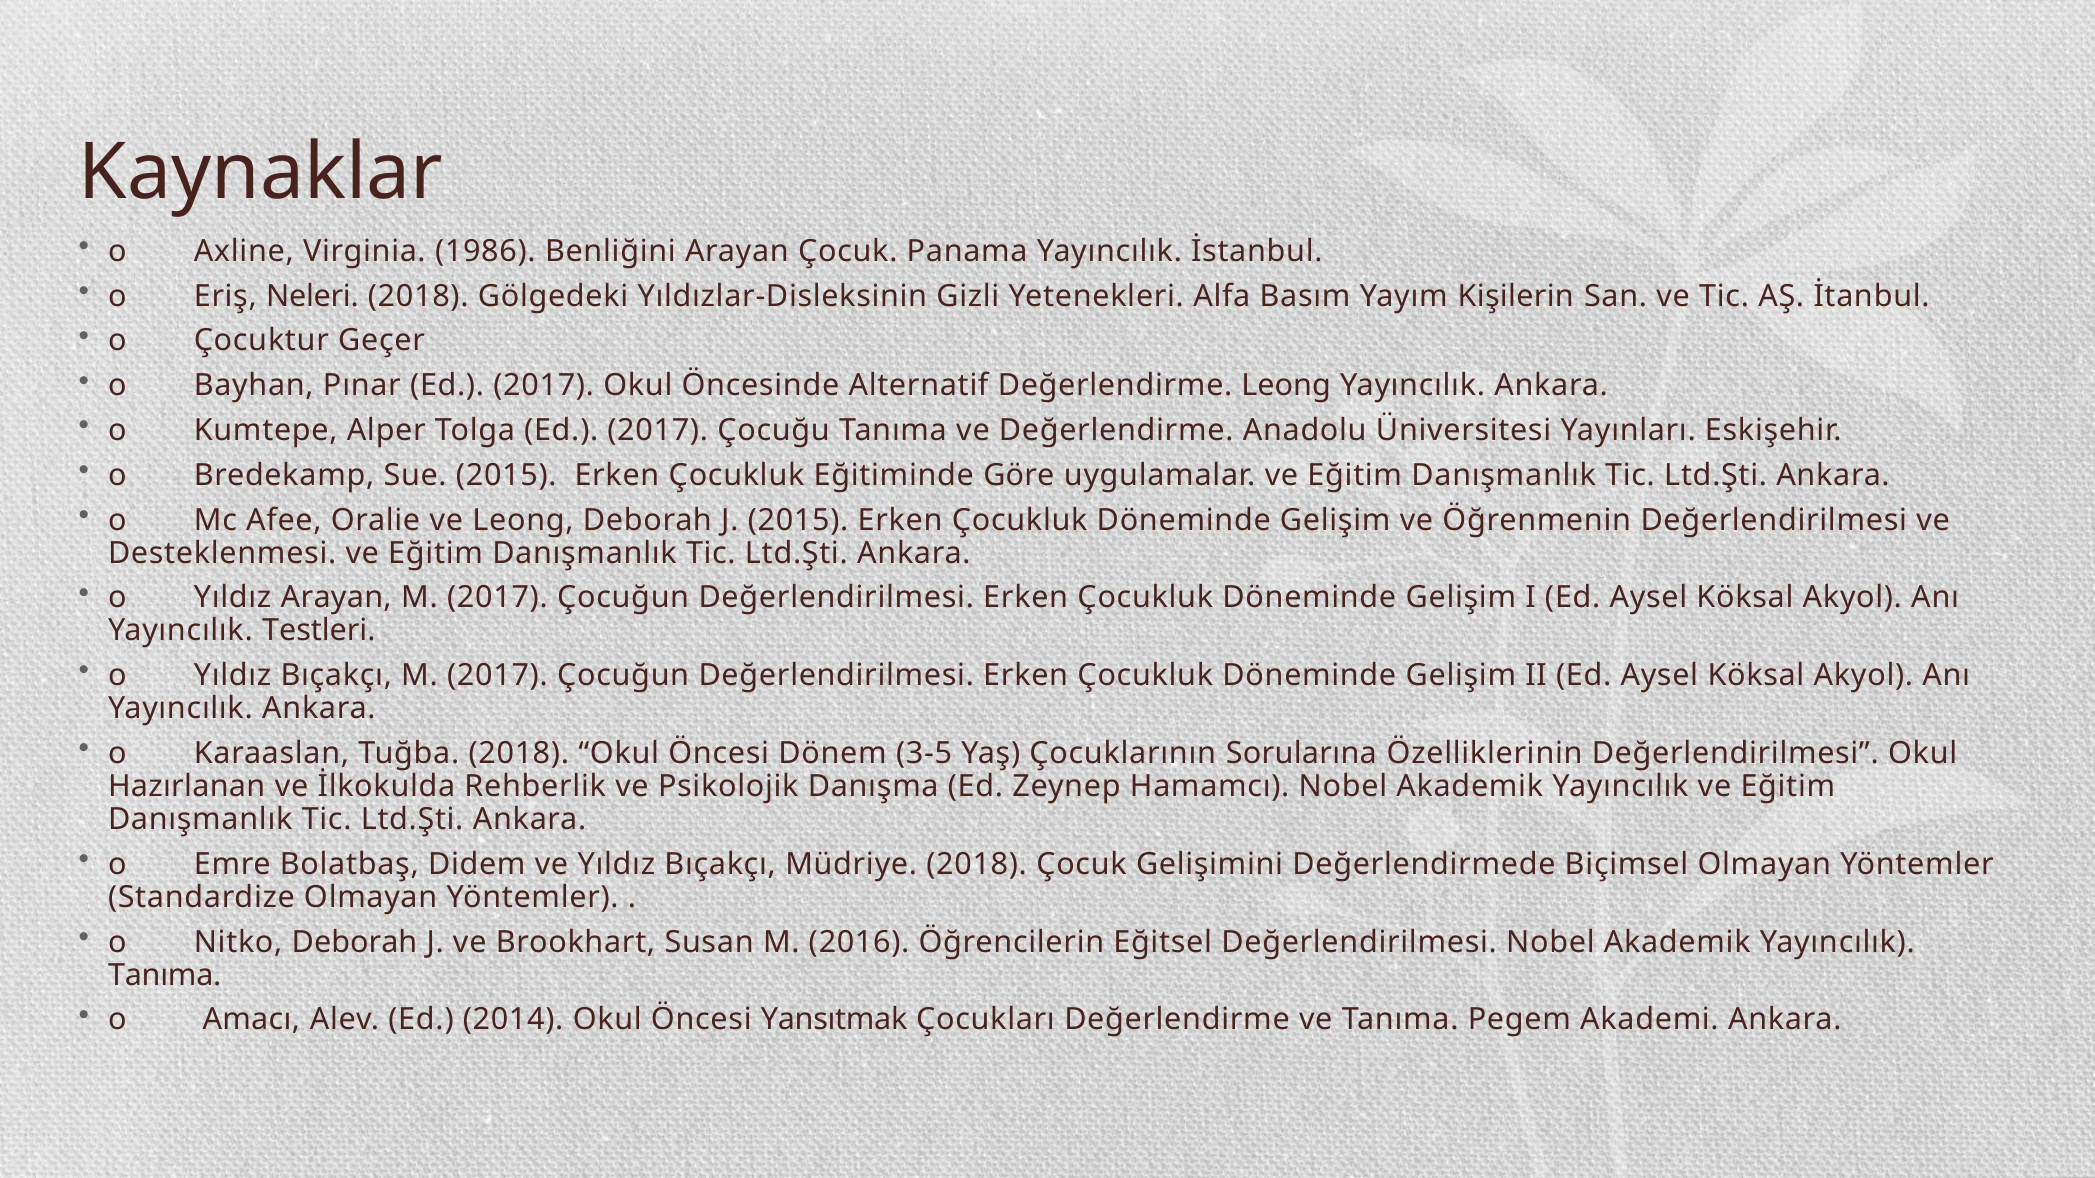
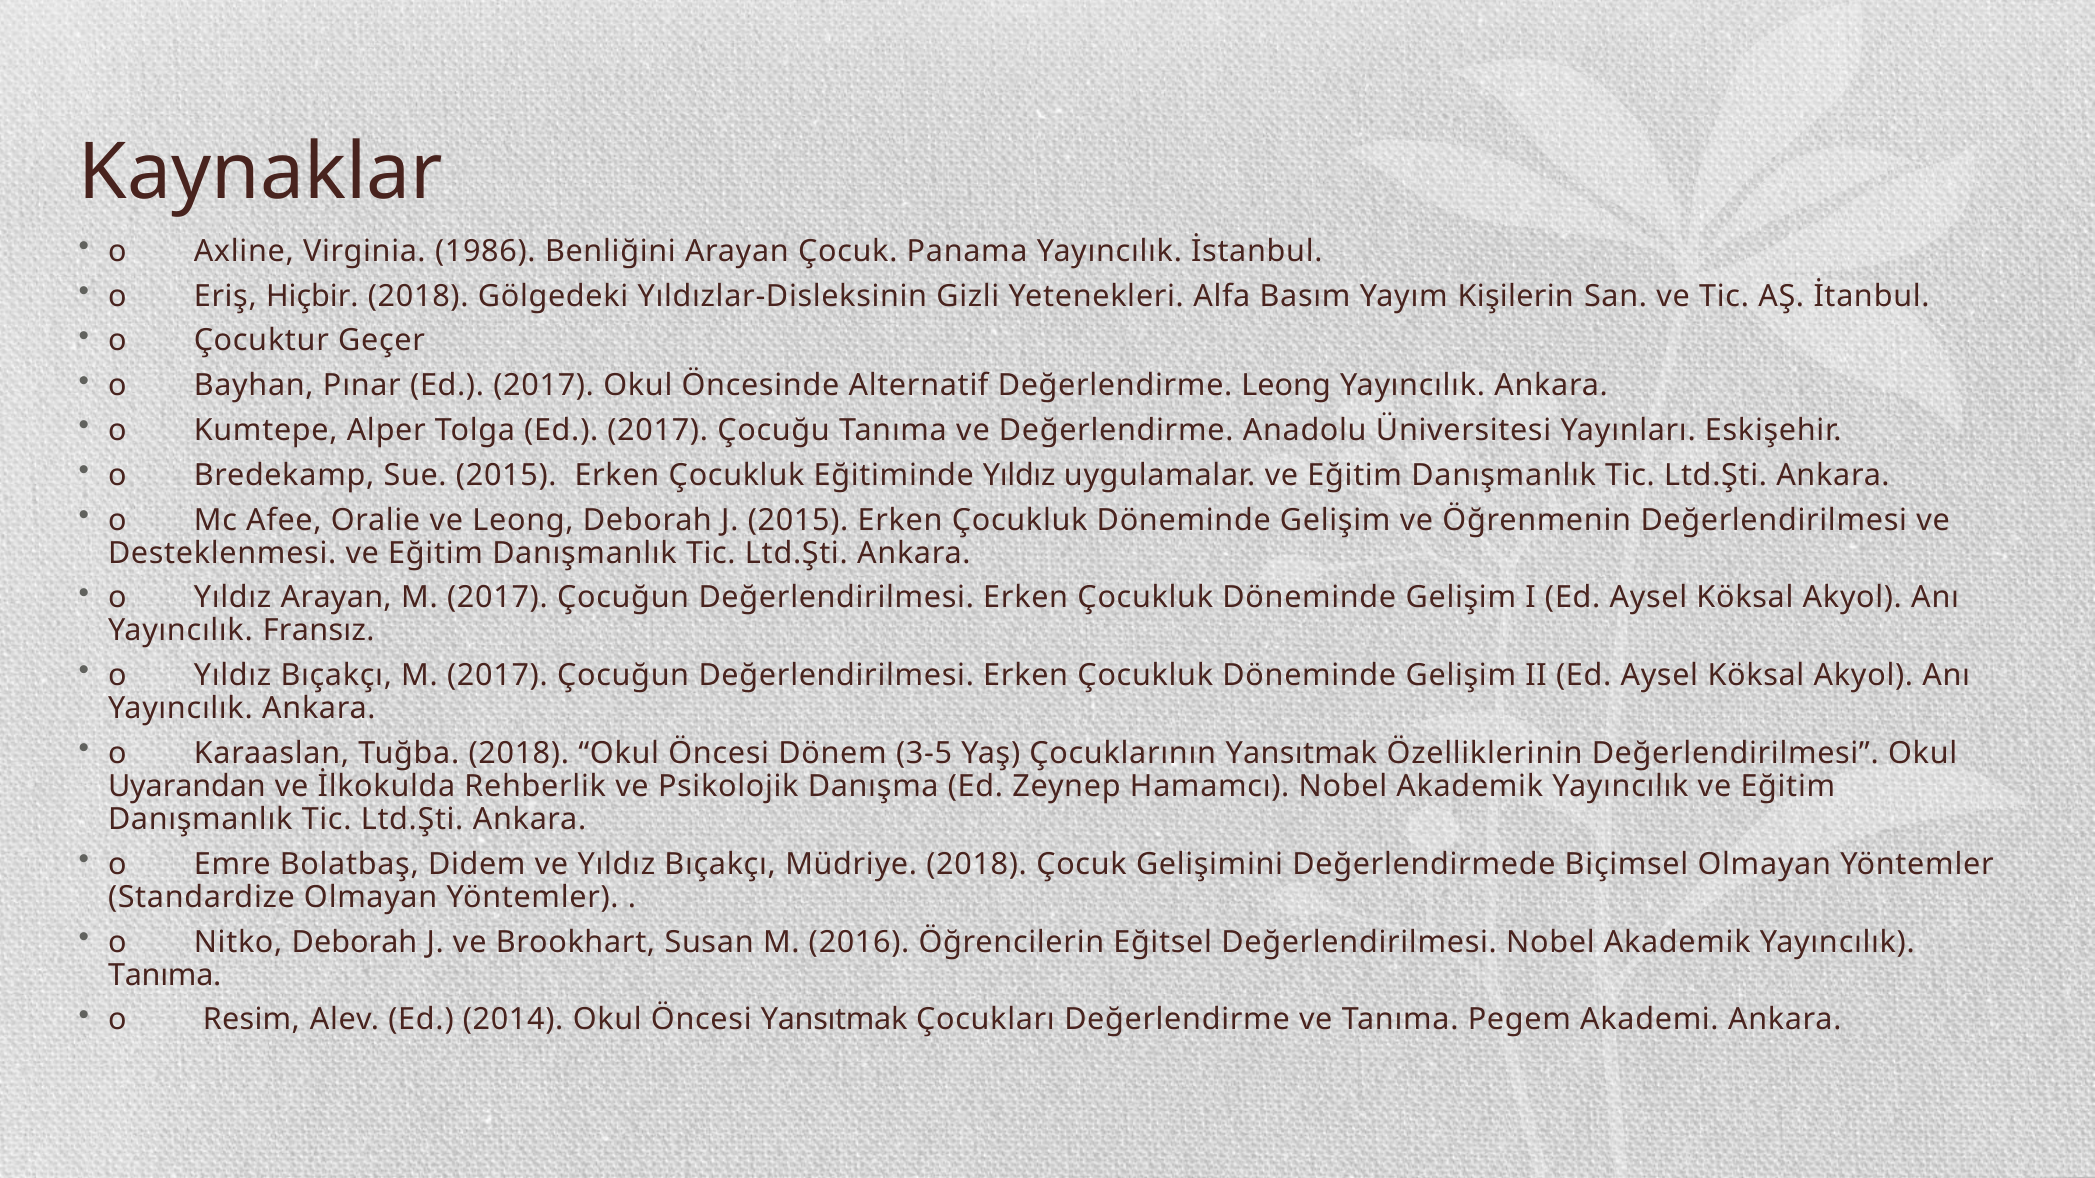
Neleri: Neleri -> Hiçbir
Eğitiminde Göre: Göre -> Yıldız
Testleri: Testleri -> Fransız
Çocuklarının Sorularına: Sorularına -> Yansıtmak
Hazırlanan: Hazırlanan -> Uyarandan
Amacı: Amacı -> Resim
